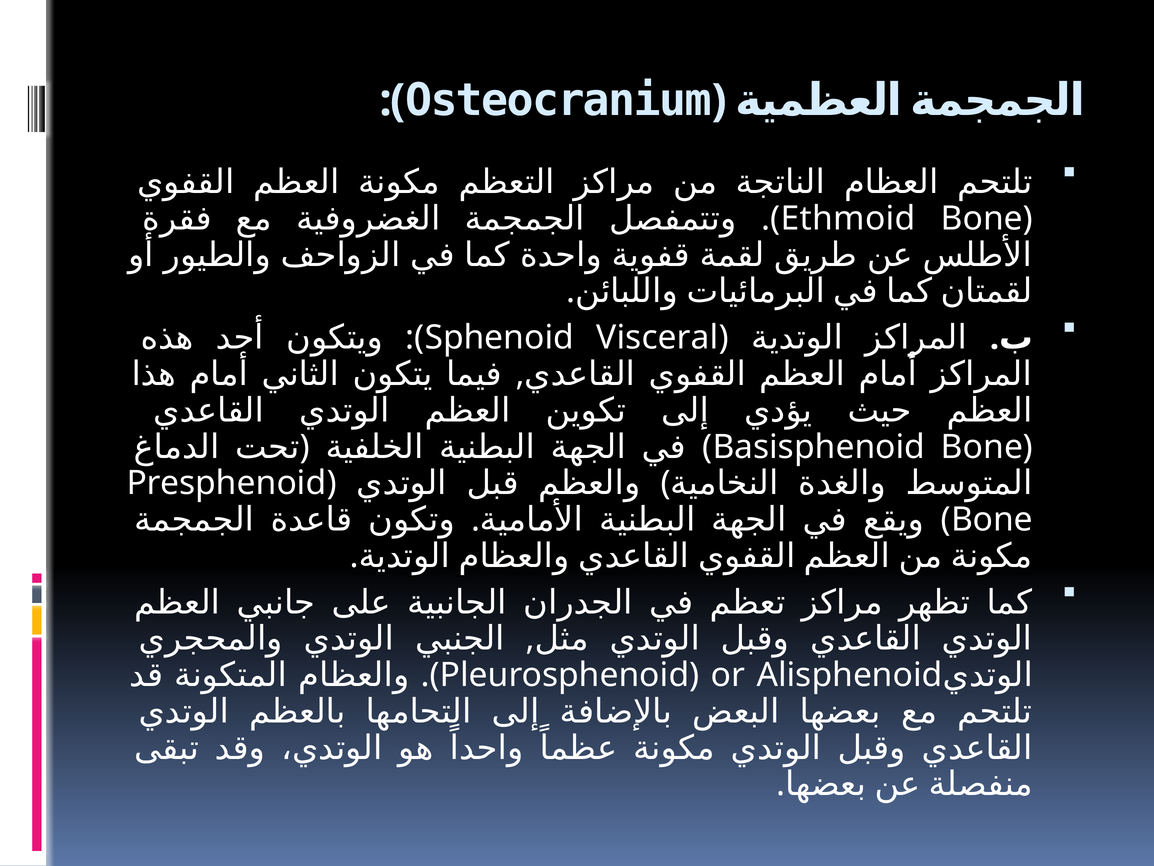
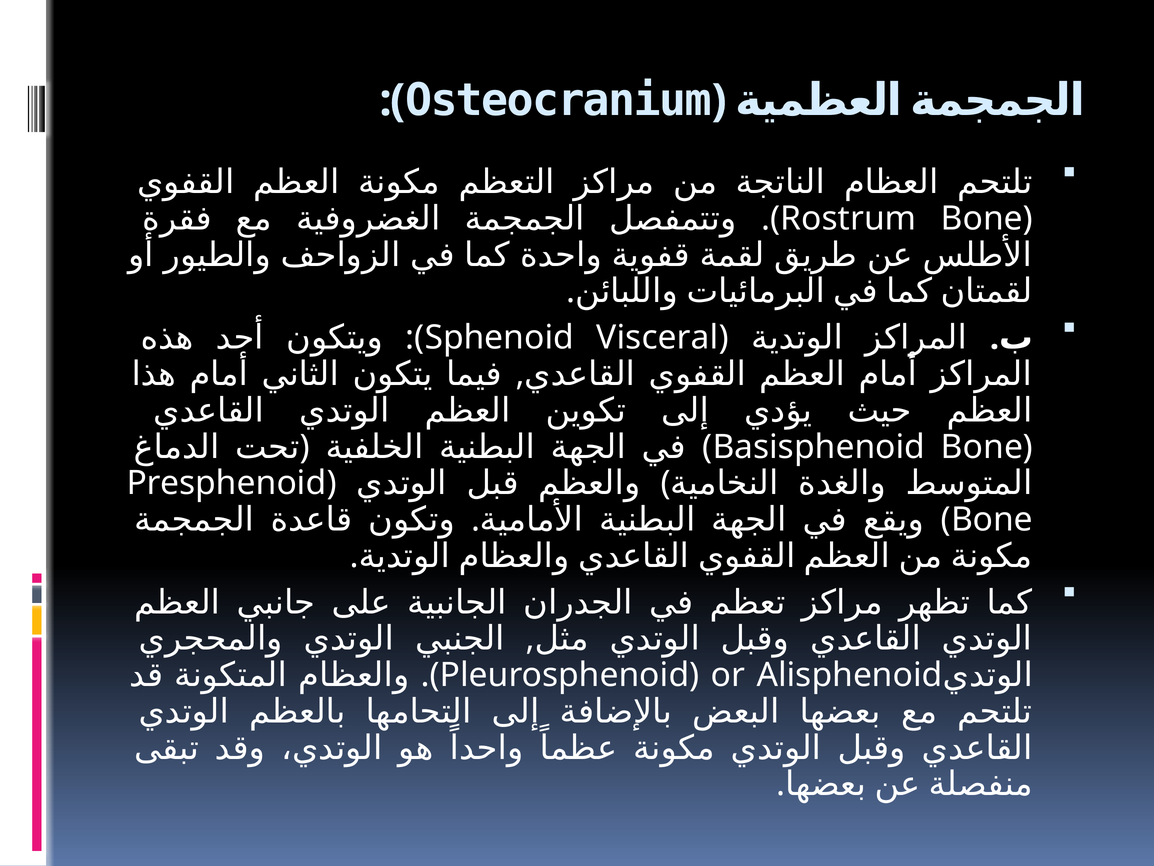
Ethmoid: Ethmoid -> Rostrum
